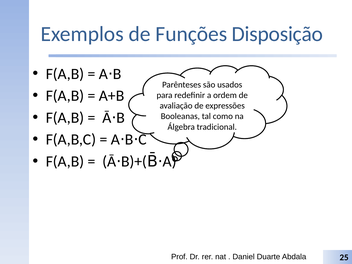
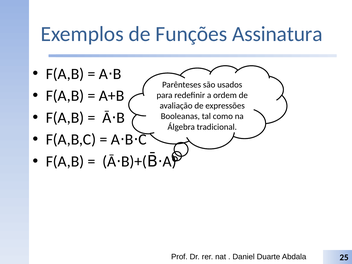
Disposição: Disposição -> Assinatura
